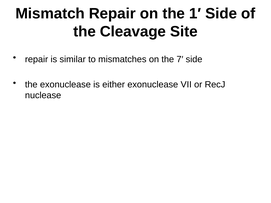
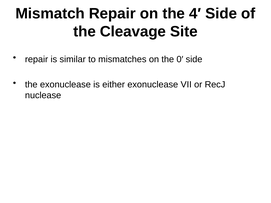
1′: 1′ -> 4′
7′: 7′ -> 0′
